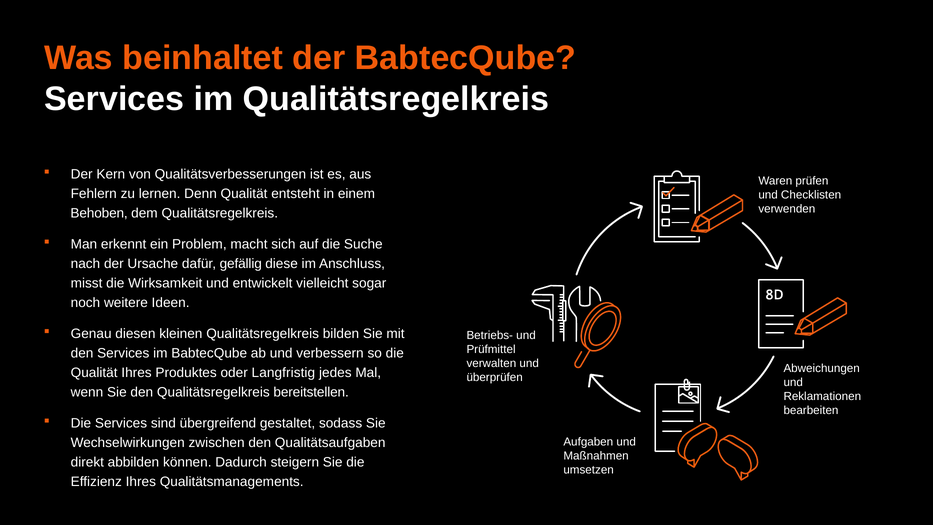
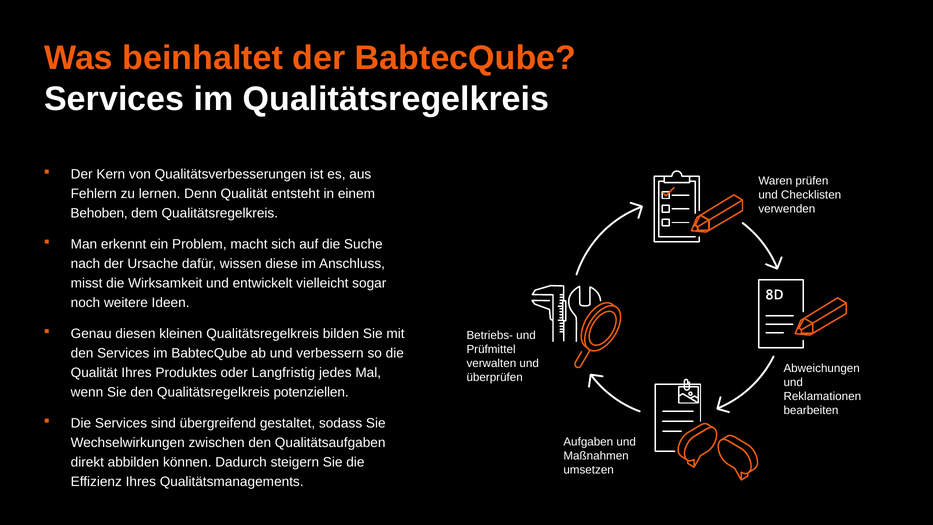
gefällig: gefällig -> wissen
bereitstellen: bereitstellen -> potenziellen
